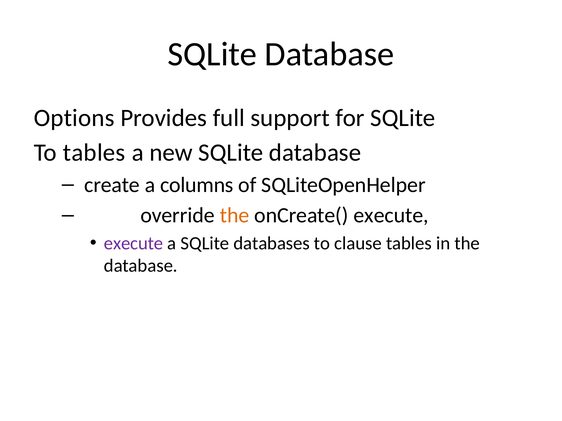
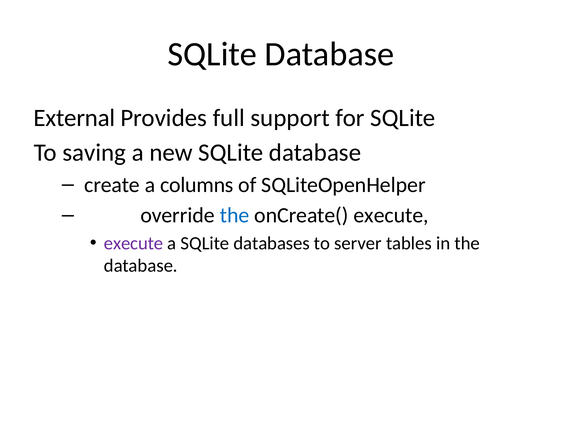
Options: Options -> External
To tables: tables -> saving
the at (235, 216) colour: orange -> blue
clause: clause -> server
